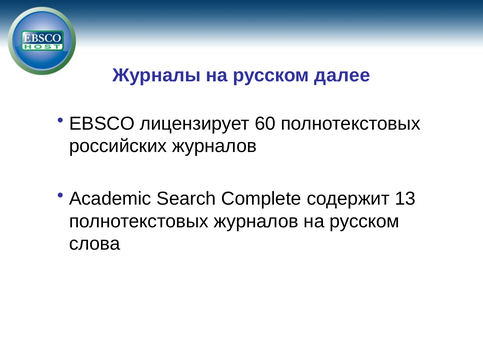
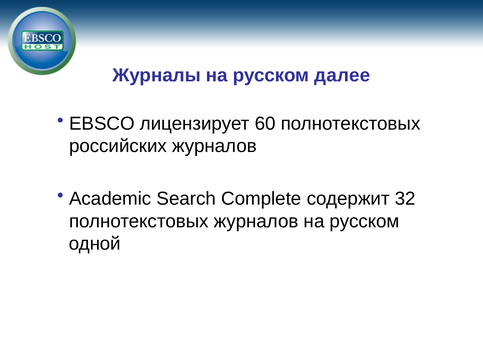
13: 13 -> 32
слова: слова -> одной
